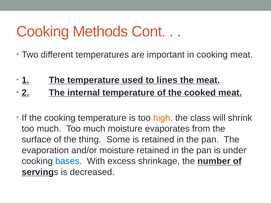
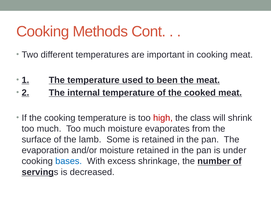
lines: lines -> been
high colour: orange -> red
thing: thing -> lamb
